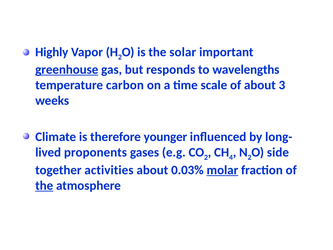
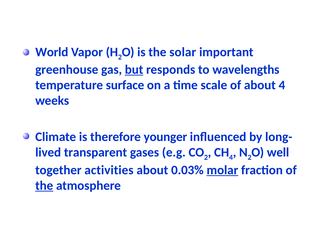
Highly: Highly -> World
greenhouse underline: present -> none
but underline: none -> present
carbon: carbon -> surface
about 3: 3 -> 4
proponents: proponents -> transparent
side: side -> well
